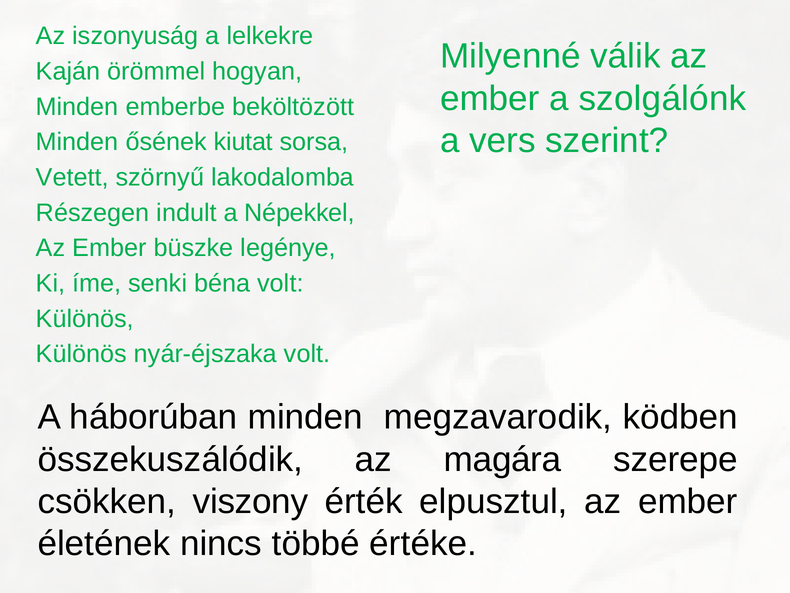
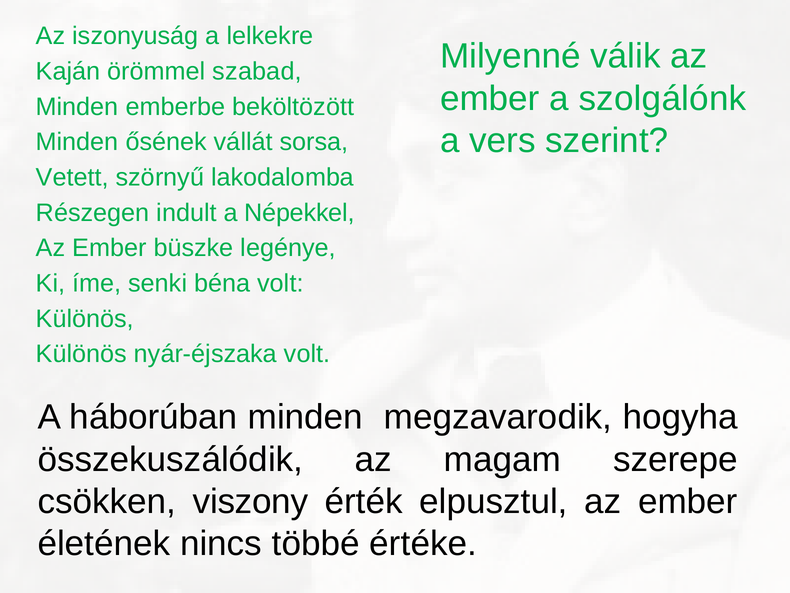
hogyan: hogyan -> szabad
kiutat: kiutat -> vállát
ködben: ködben -> hogyha
magára: magára -> magam
